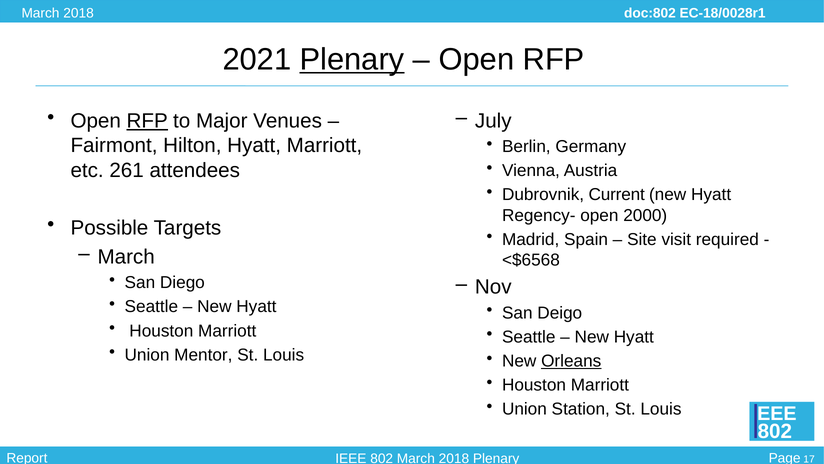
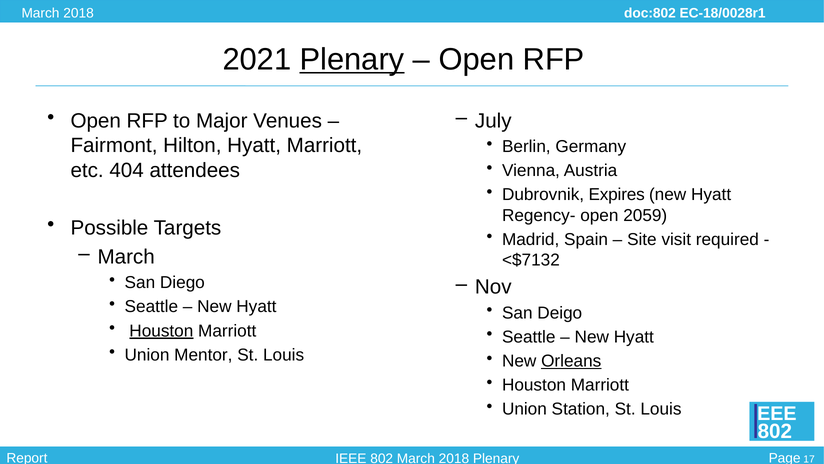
RFP at (147, 121) underline: present -> none
261: 261 -> 404
Current: Current -> Expires
2000: 2000 -> 2059
<$6568: <$6568 -> <$7132
Houston at (161, 331) underline: none -> present
